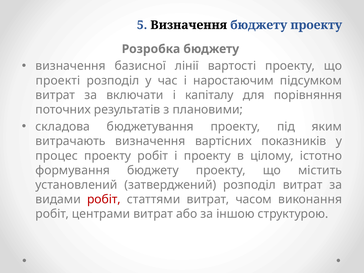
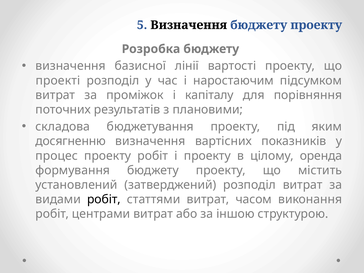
включати: включати -> проміжок
витрачають: витрачають -> досягненню
істотно: істотно -> оренда
робіт at (104, 199) colour: red -> black
